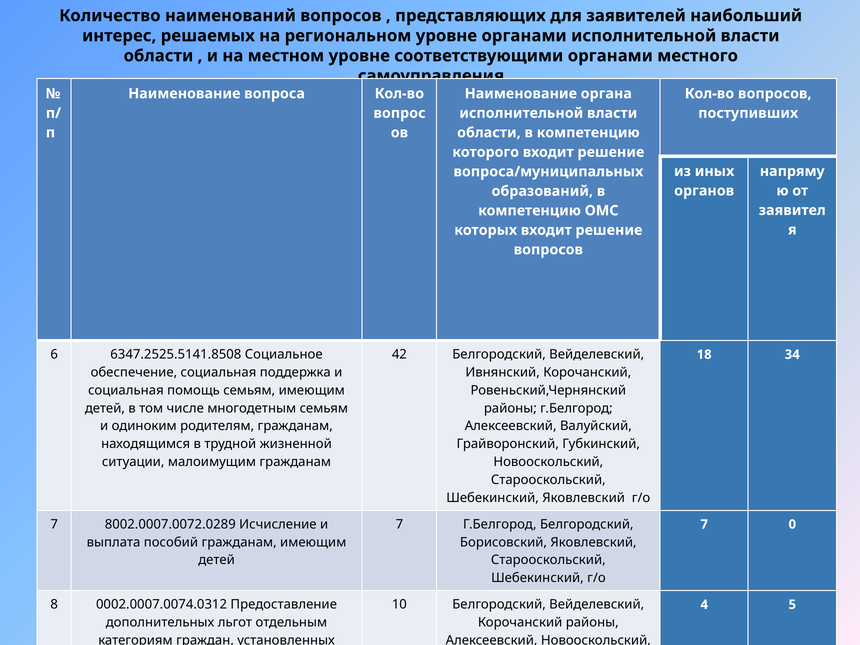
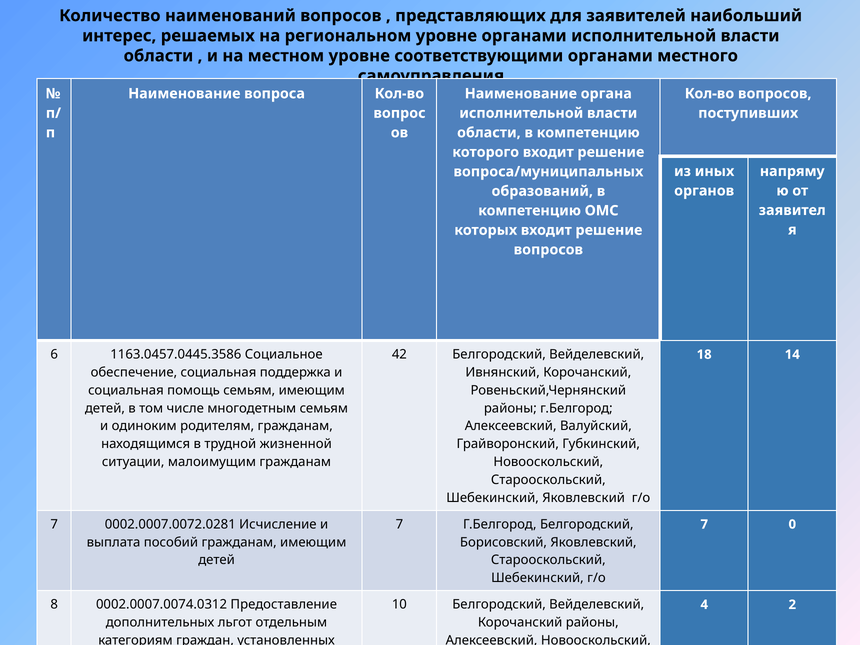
6347.2525.5141.8508: 6347.2525.5141.8508 -> 1163.0457.0445.3586
34: 34 -> 14
8002.0007.0072.0289: 8002.0007.0072.0289 -> 0002.0007.0072.0281
5: 5 -> 2
